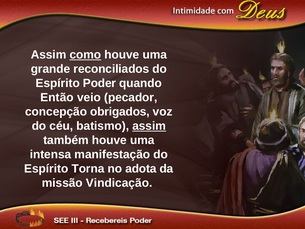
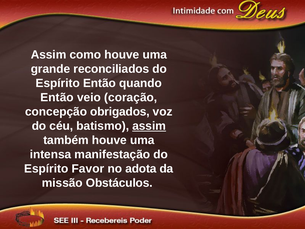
como underline: present -> none
Espírito Poder: Poder -> Então
pecador: pecador -> coração
Torna: Torna -> Favor
Vindicação: Vindicação -> Obstáculos
